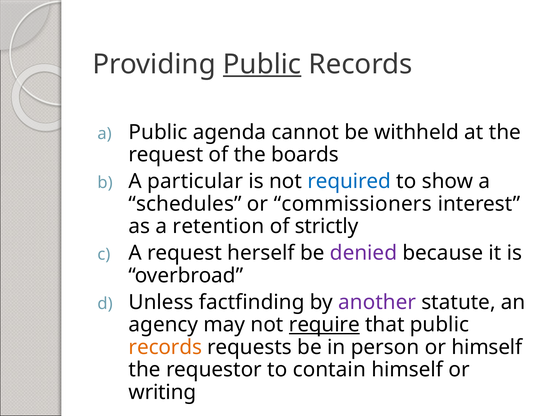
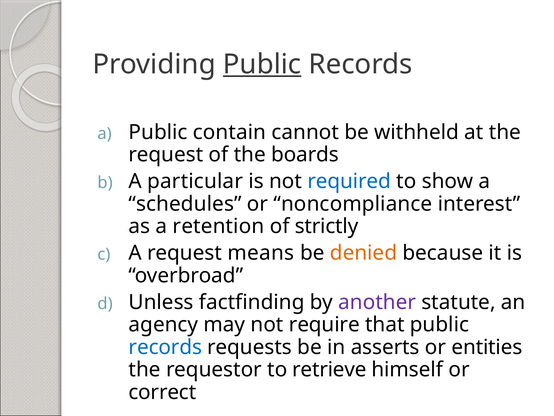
agenda: agenda -> contain
commissioners: commissioners -> noncompliance
herself: herself -> means
denied colour: purple -> orange
require underline: present -> none
records at (165, 347) colour: orange -> blue
person: person -> asserts
or himself: himself -> entities
contain: contain -> retrieve
writing: writing -> correct
